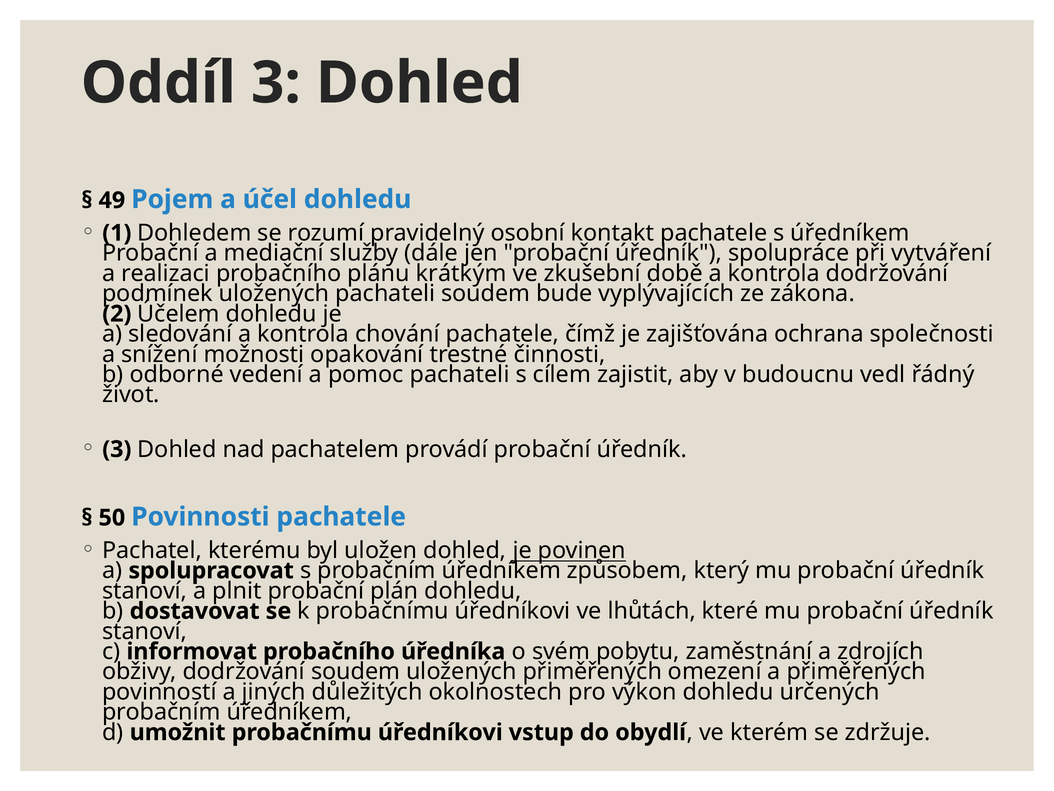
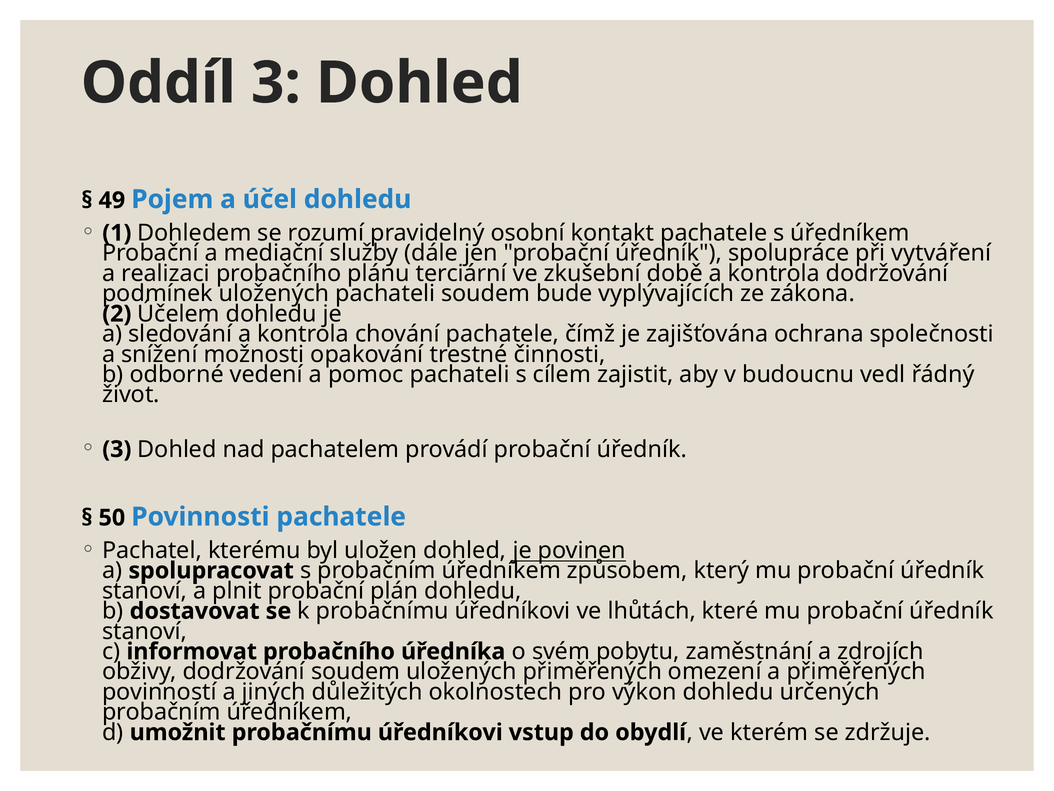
krátkým: krátkým -> terciární
